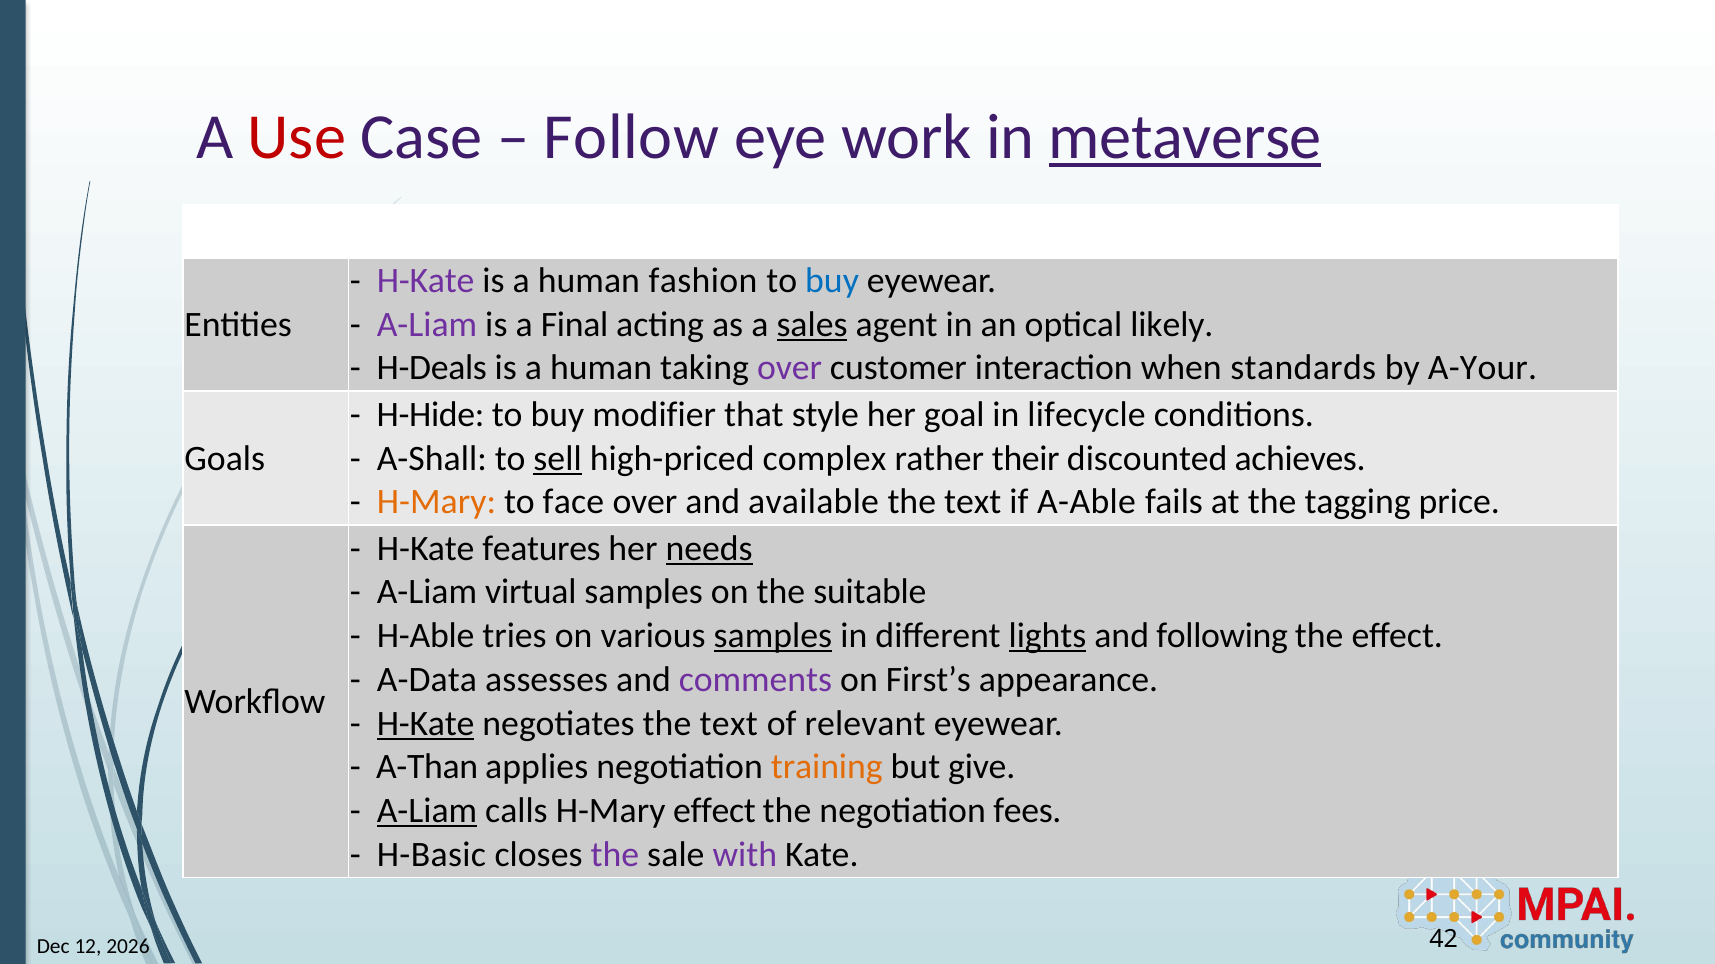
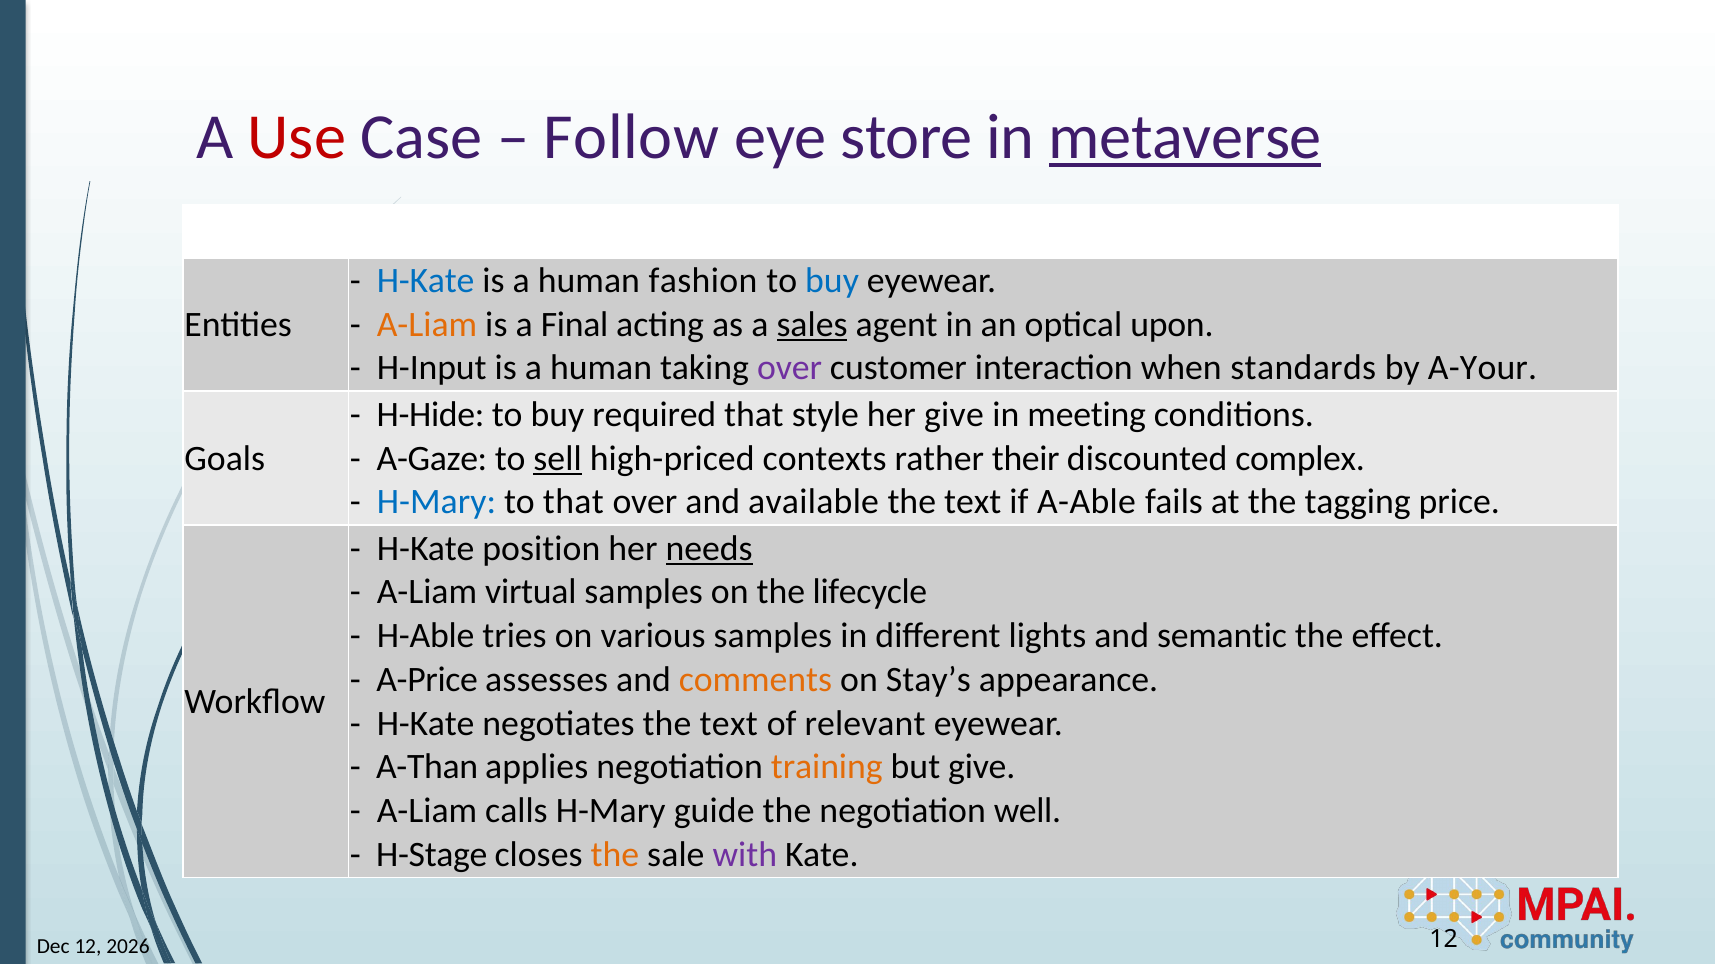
work: work -> store
H-Kate at (426, 281) colour: purple -> blue
A-Liam at (427, 325) colour: purple -> orange
likely: likely -> upon
H-Deals: H-Deals -> H-Input
modifier: modifier -> required
her goal: goal -> give
lifecycle: lifecycle -> meeting
A-Shall: A-Shall -> A-Gaze
complex: complex -> contexts
achieves: achieves -> complex
H-Mary at (436, 502) colour: orange -> blue
to face: face -> that
features: features -> position
suitable: suitable -> lifecycle
samples at (773, 636) underline: present -> none
lights underline: present -> none
following: following -> semantic
A-Data: A-Data -> A-Price
comments colour: purple -> orange
First’s: First’s -> Stay’s
H-Kate at (426, 724) underline: present -> none
A-Liam at (427, 811) underline: present -> none
H-Mary effect: effect -> guide
fees: fees -> well
H-Basic: H-Basic -> H-Stage
the at (615, 855) colour: purple -> orange
42 at (1444, 940): 42 -> 12
